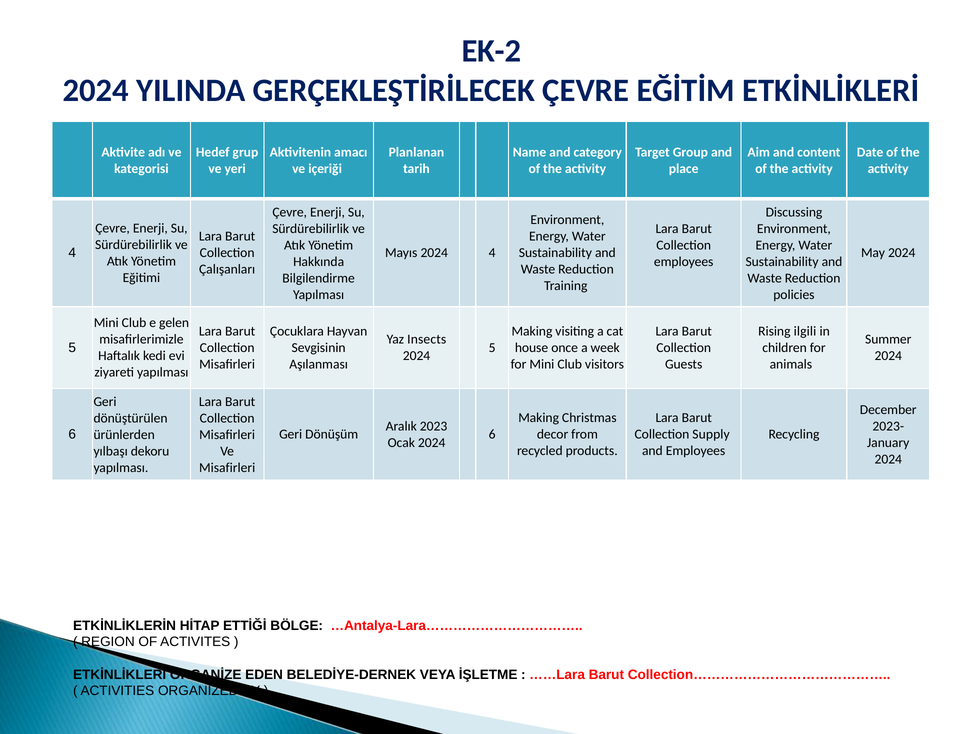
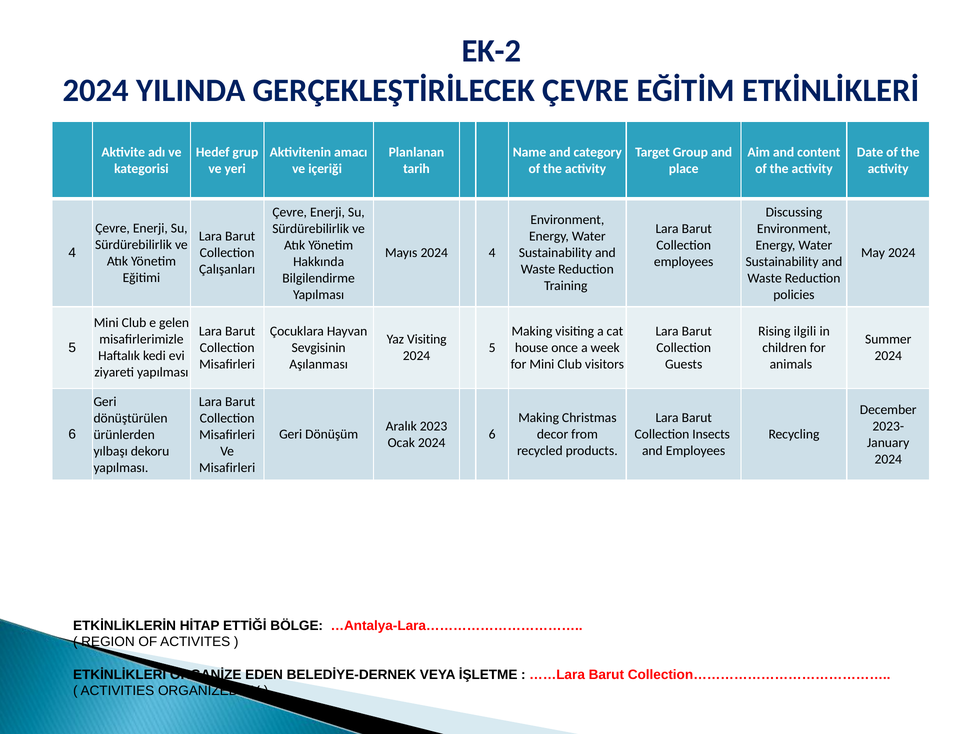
Yaz Insects: Insects -> Visiting
Supply: Supply -> Insects
